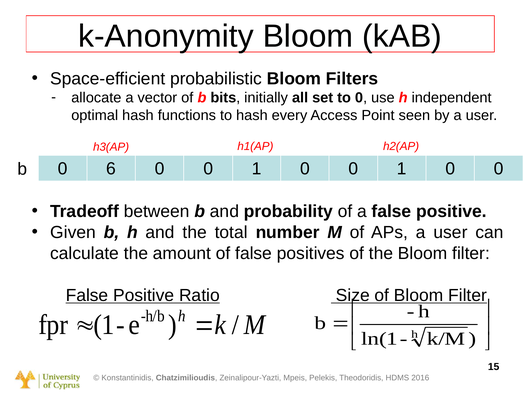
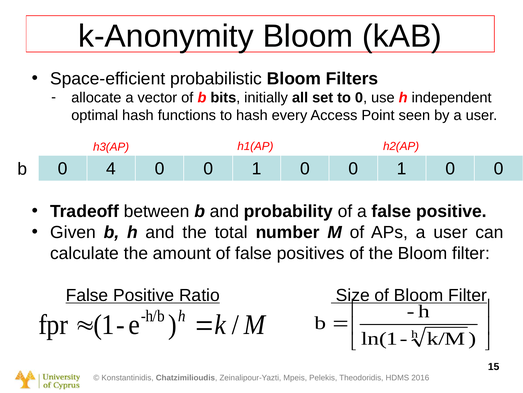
6: 6 -> 4
